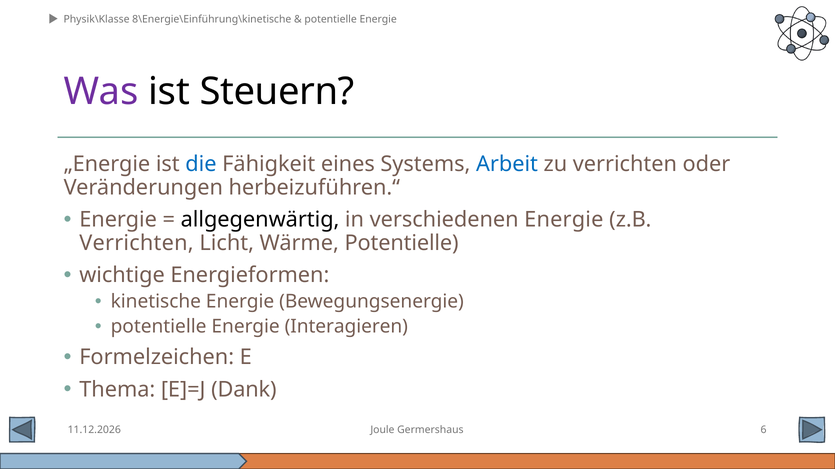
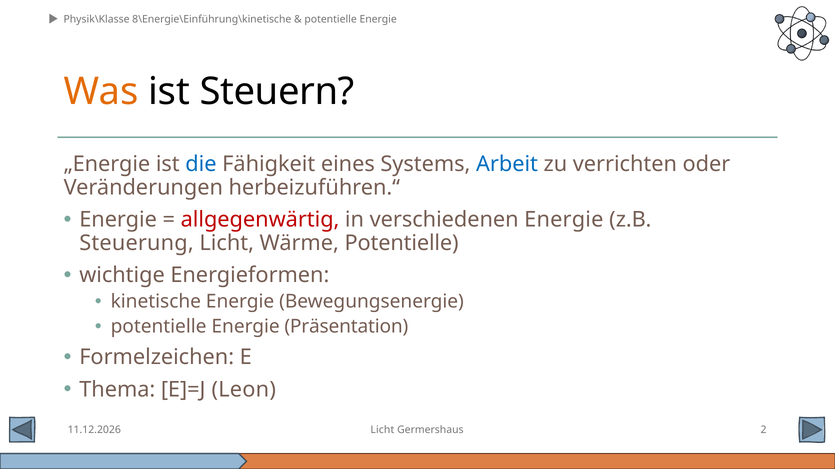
Was colour: purple -> orange
allgegenwärtig colour: black -> red
Verrichten at (136, 243): Verrichten -> Steuerung
Interagieren: Interagieren -> Präsentation
Dank: Dank -> Leon
Joule at (382, 430): Joule -> Licht
6: 6 -> 2
